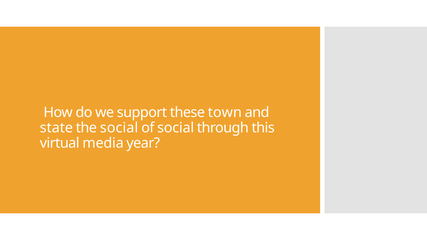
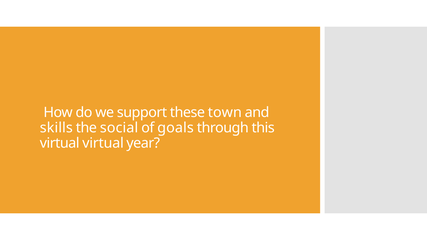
state: state -> skills
of social: social -> goals
virtual media: media -> virtual
